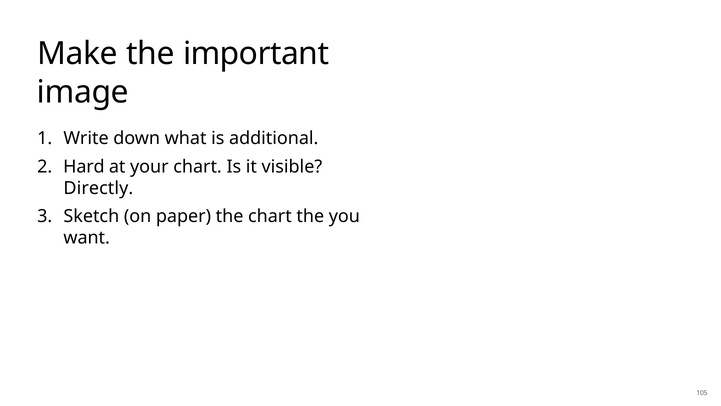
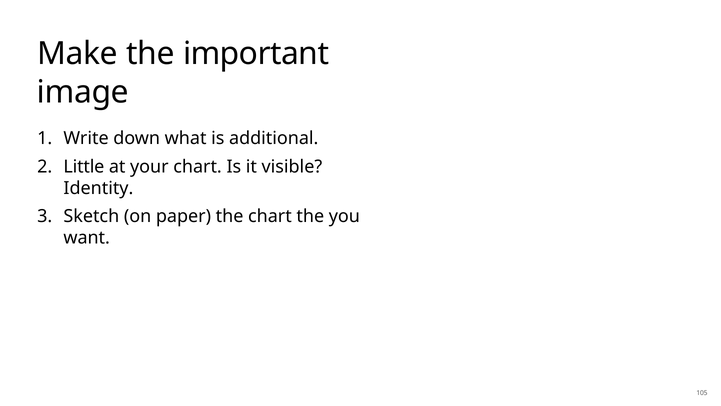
Hard: Hard -> Little
Directly: Directly -> Identity
